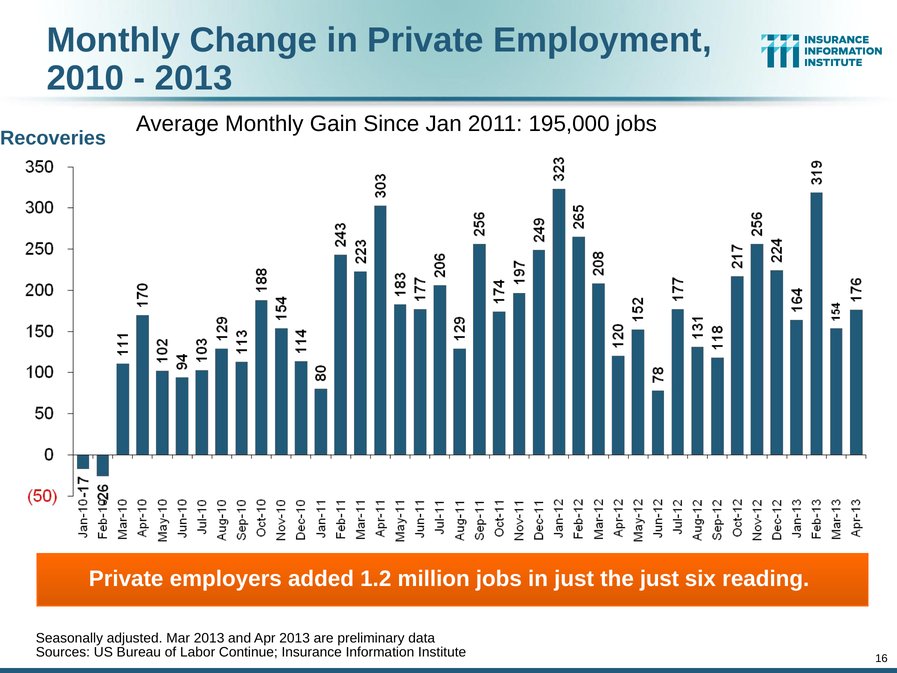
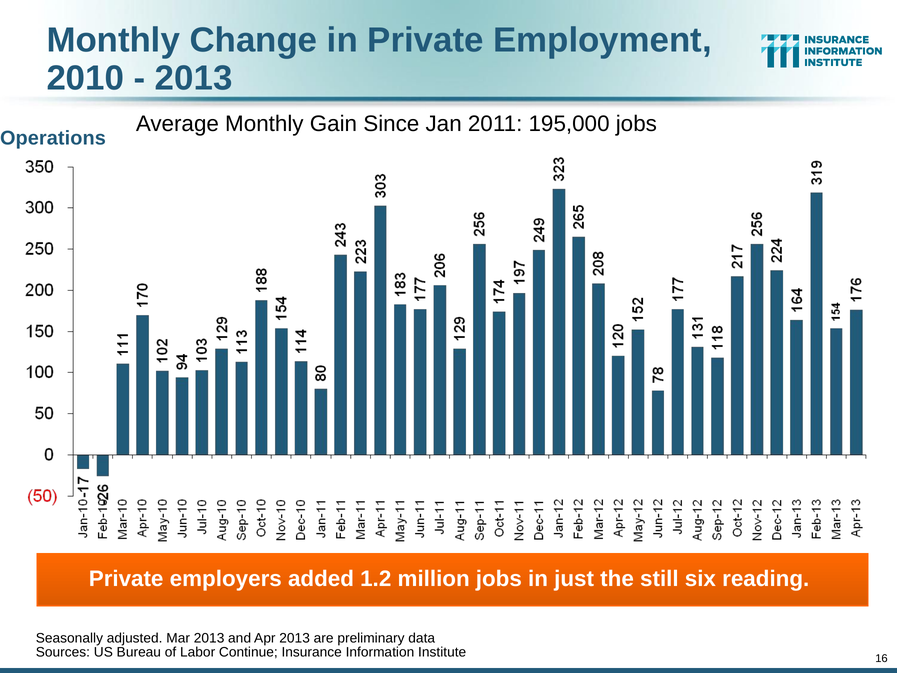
Recoveries: Recoveries -> Operations
the just: just -> still
